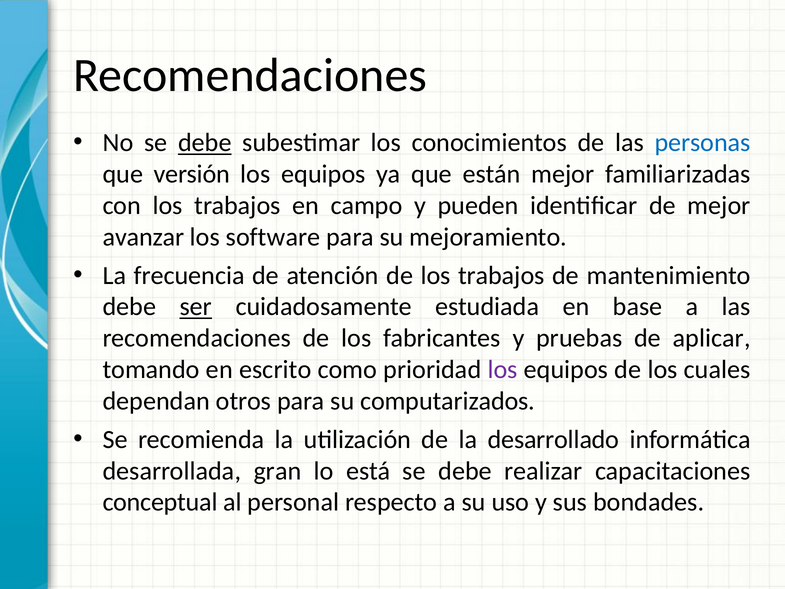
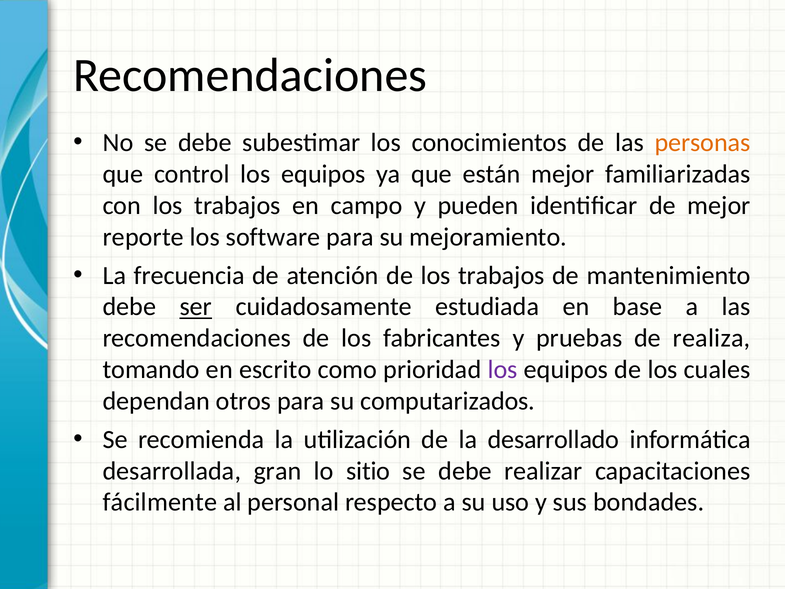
debe at (205, 143) underline: present -> none
personas colour: blue -> orange
versión: versión -> control
avanzar: avanzar -> reporte
aplicar: aplicar -> realiza
está: está -> sitio
conceptual: conceptual -> fácilmente
